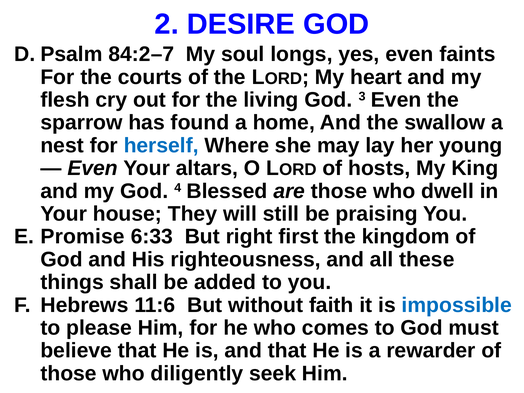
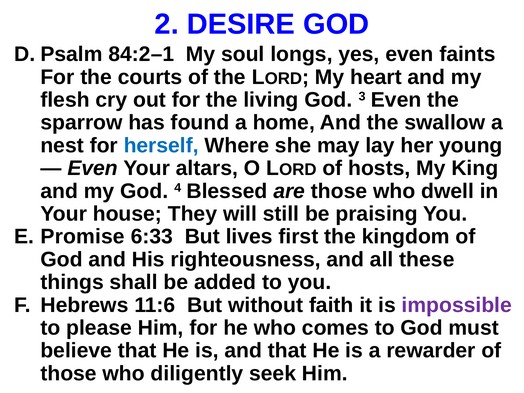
84:2–7: 84:2–7 -> 84:2–1
right: right -> lives
impossible colour: blue -> purple
